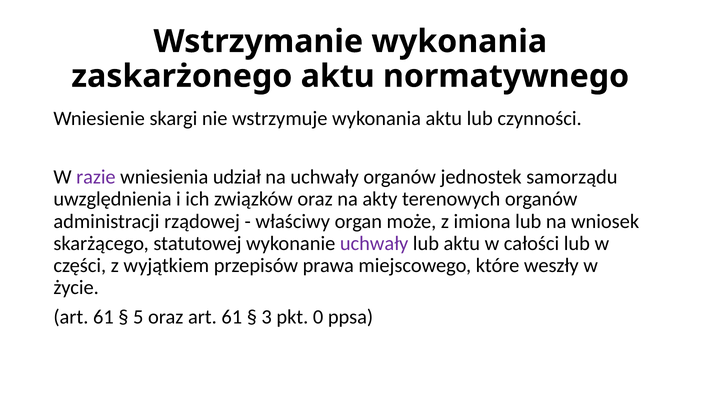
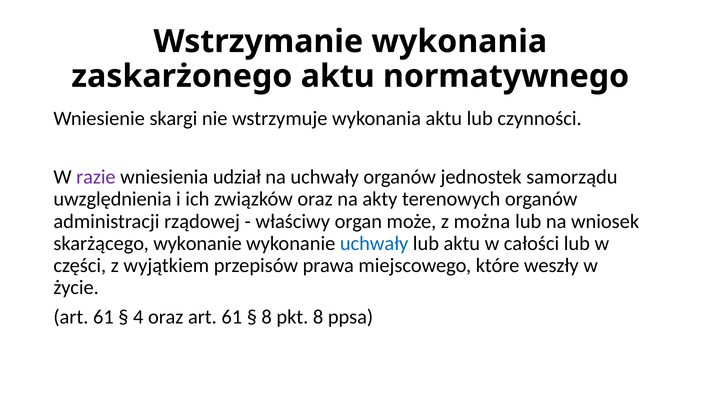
imiona: imiona -> można
skarżącego statutowej: statutowej -> wykonanie
uchwały at (374, 244) colour: purple -> blue
5: 5 -> 4
3 at (267, 317): 3 -> 8
pkt 0: 0 -> 8
